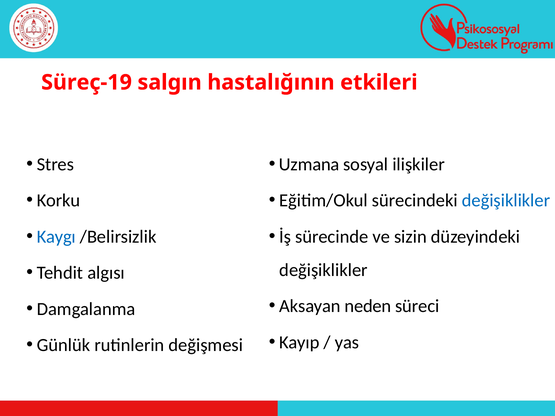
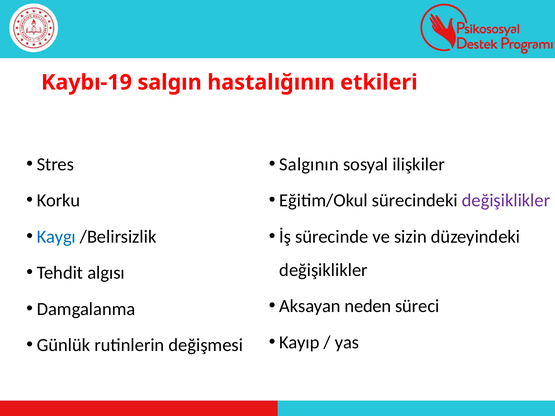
Süreç-19: Süreç-19 -> Kaybı-19
Uzmana: Uzmana -> Salgının
değişiklikler at (506, 201) colour: blue -> purple
